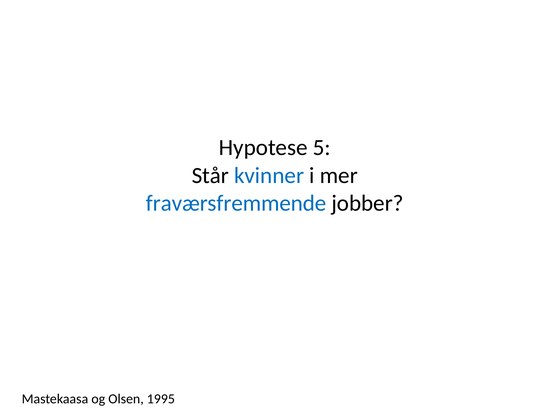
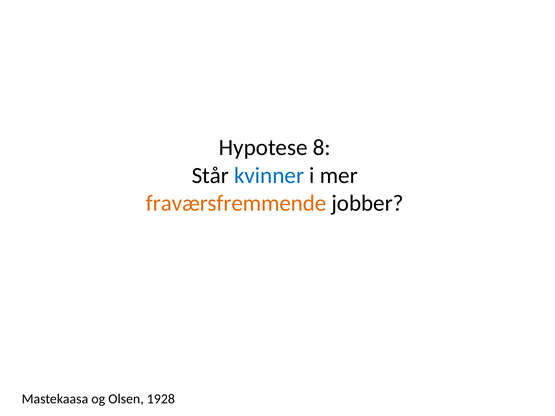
5: 5 -> 8
fraværsfremmende colour: blue -> orange
1995: 1995 -> 1928
